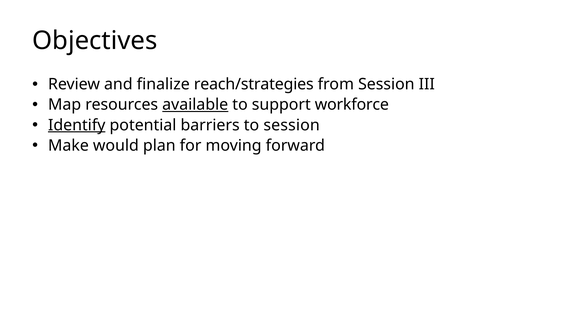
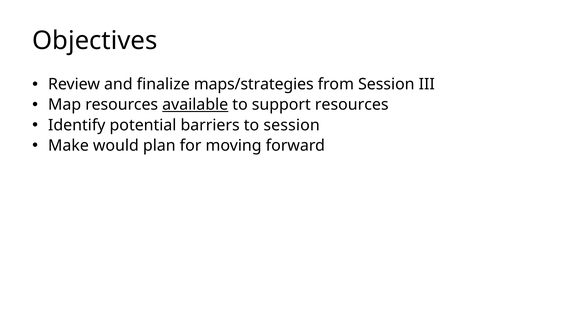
reach/strategies: reach/strategies -> maps/strategies
support workforce: workforce -> resources
Identify underline: present -> none
